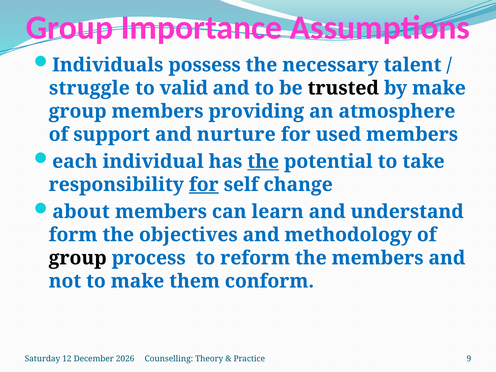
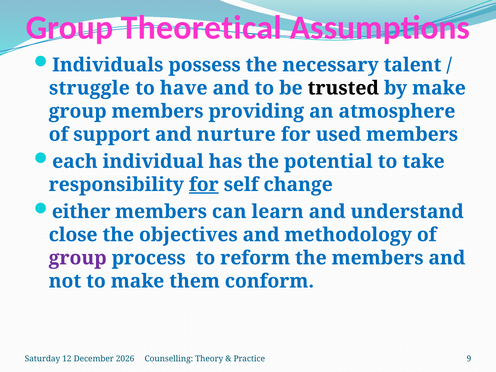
Importance: Importance -> Theoretical
valid: valid -> have
the at (263, 161) underline: present -> none
about: about -> either
form: form -> close
group at (78, 258) colour: black -> purple
